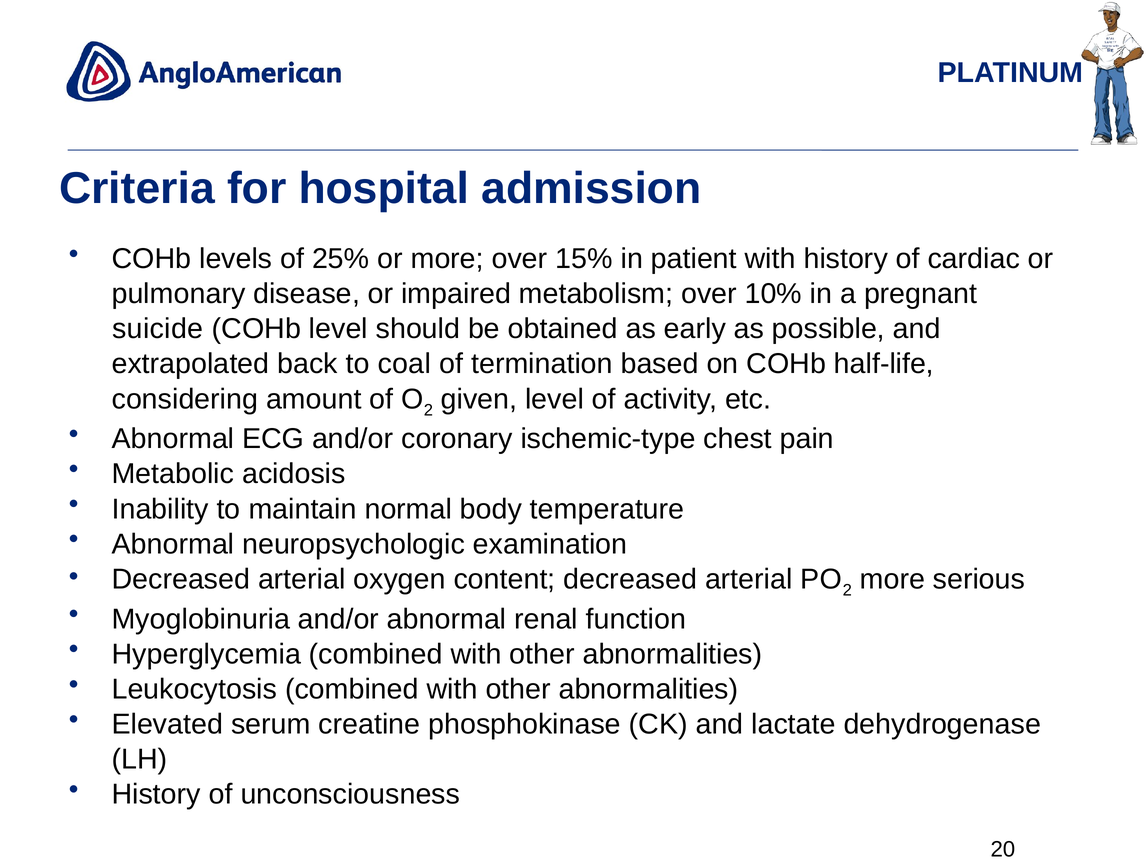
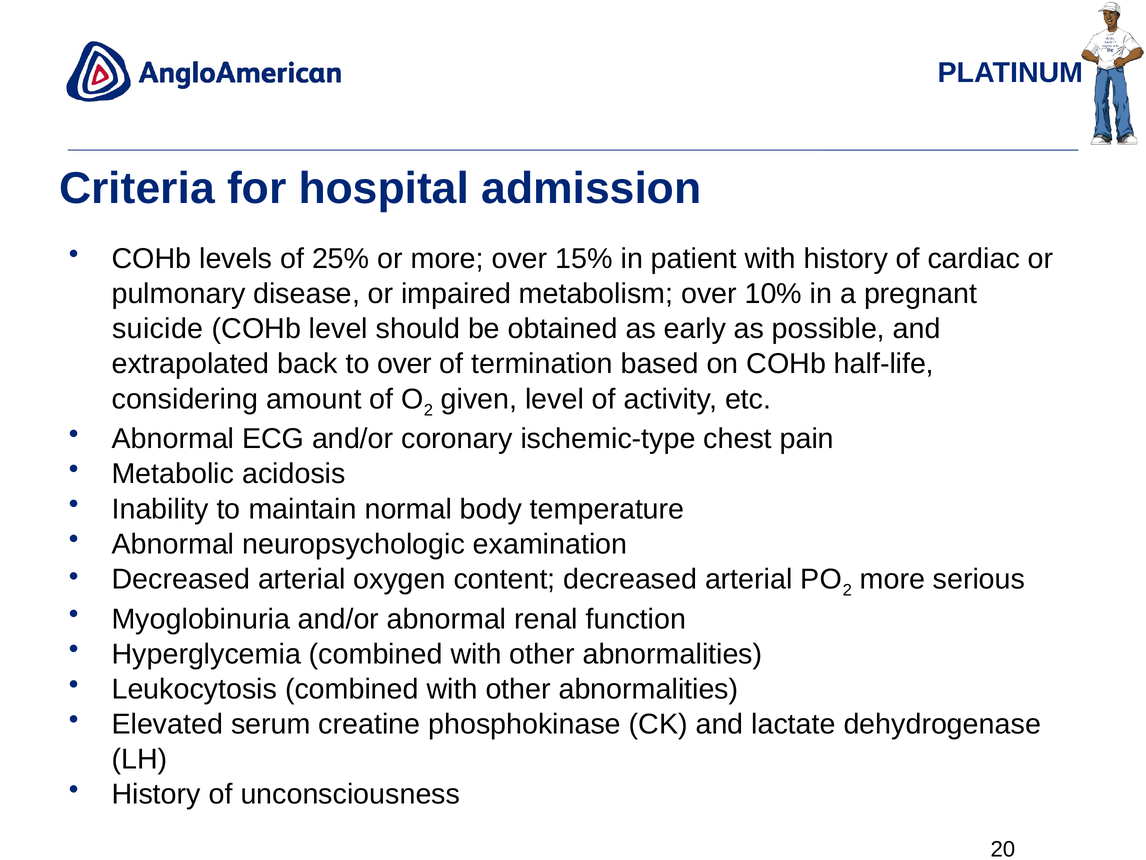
to coal: coal -> over
